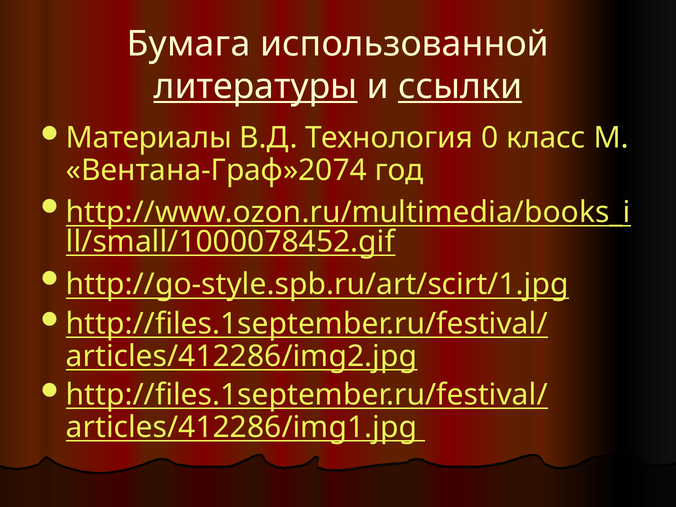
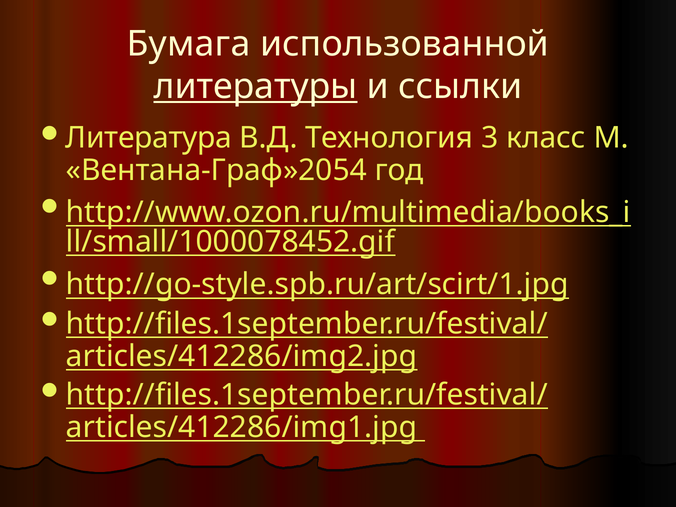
ссылки underline: present -> none
Материалы: Материалы -> Литература
0: 0 -> 3
Вентана-Граф»2074: Вентана-Граф»2074 -> Вентана-Граф»2054
